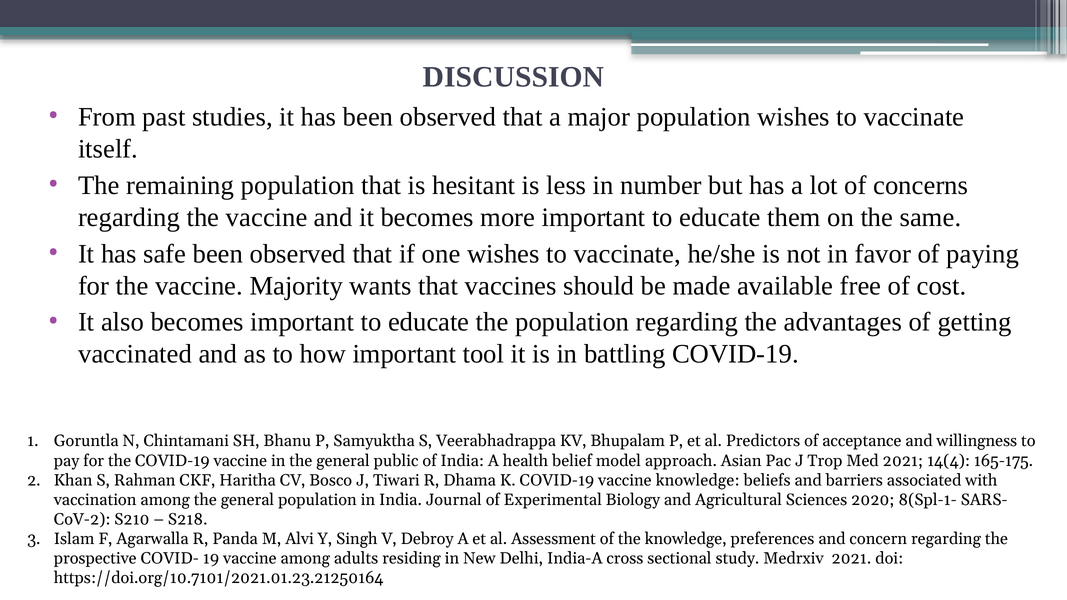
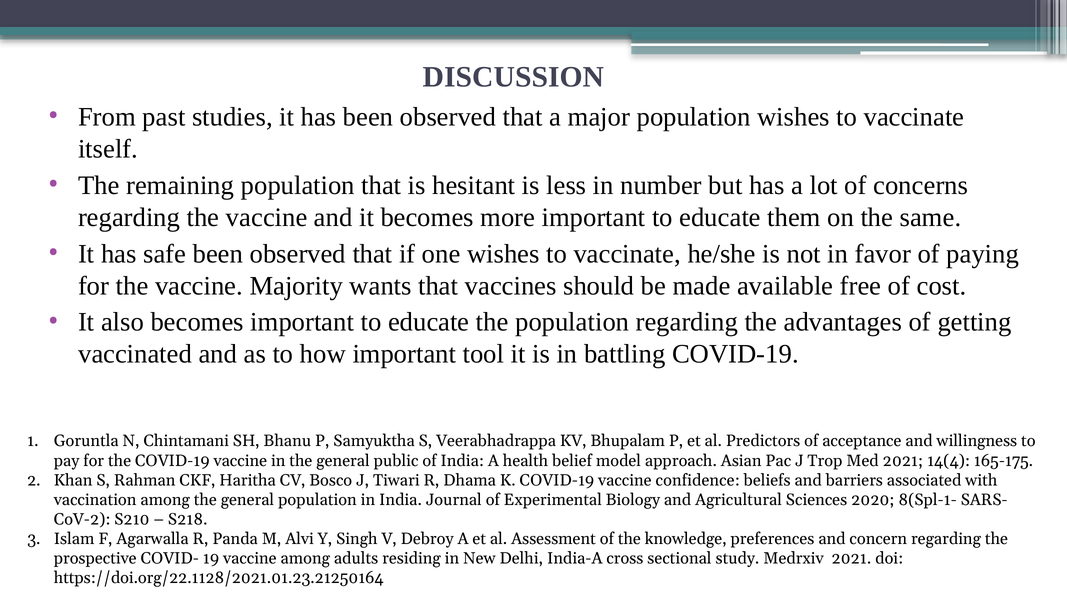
vaccine knowledge: knowledge -> confidence
https://doi.org/10.7101/2021.01.23.21250164: https://doi.org/10.7101/2021.01.23.21250164 -> https://doi.org/22.1128/2021.01.23.21250164
